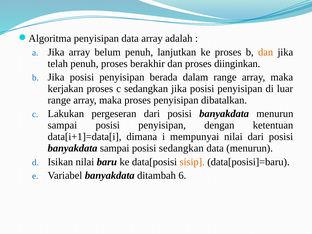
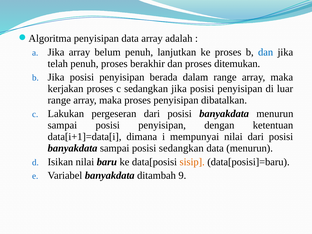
dan at (266, 52) colour: orange -> blue
diinginkan: diinginkan -> ditemukan
6: 6 -> 9
